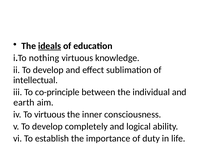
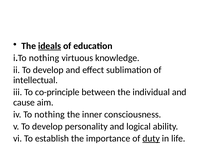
earth: earth -> cause
To virtuous: virtuous -> nothing
completely: completely -> personality
duty underline: none -> present
